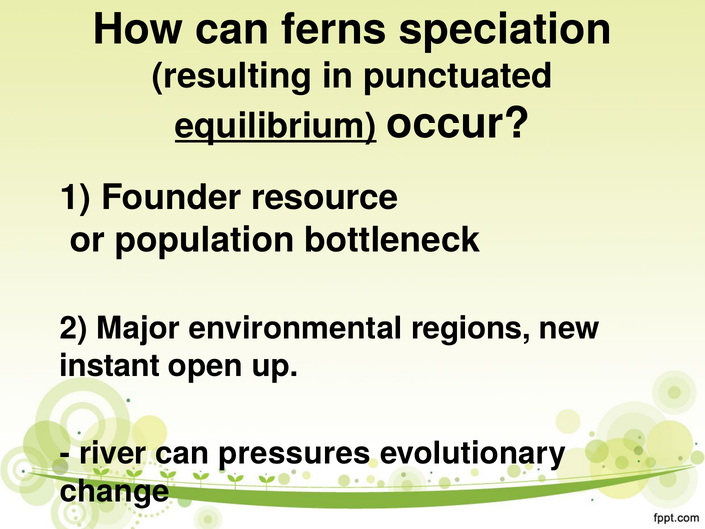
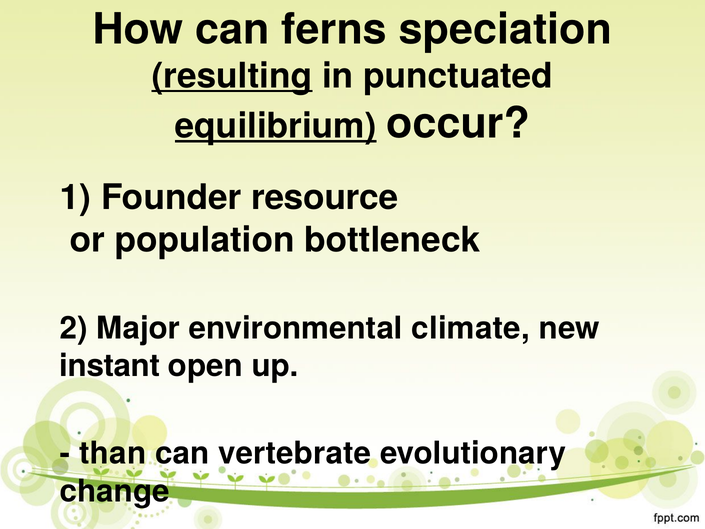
resulting underline: none -> present
regions: regions -> climate
river: river -> than
pressures: pressures -> vertebrate
